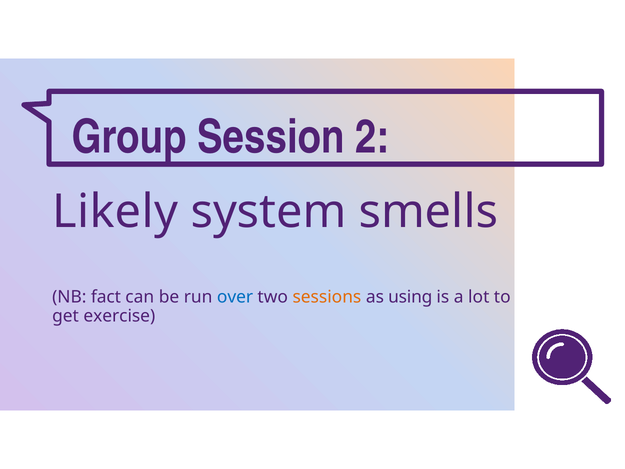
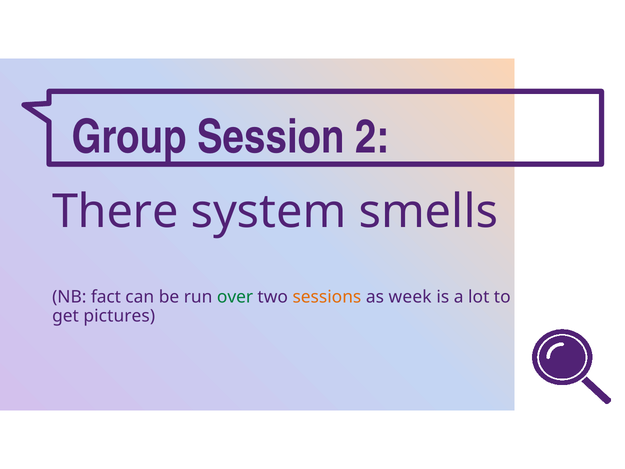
Likely: Likely -> There
over colour: blue -> green
using: using -> week
exercise: exercise -> pictures
